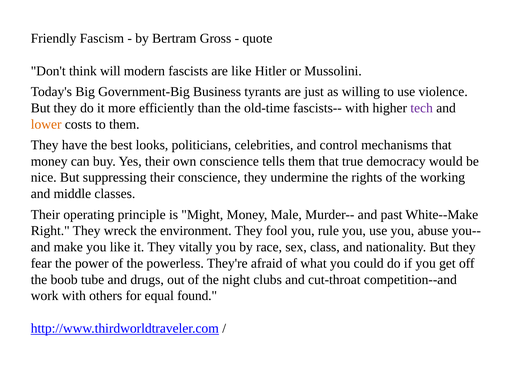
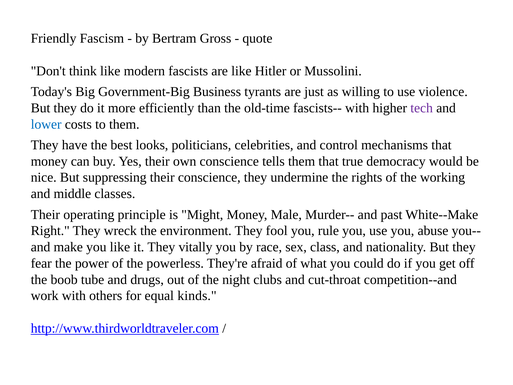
think will: will -> like
lower colour: orange -> blue
found: found -> kinds
